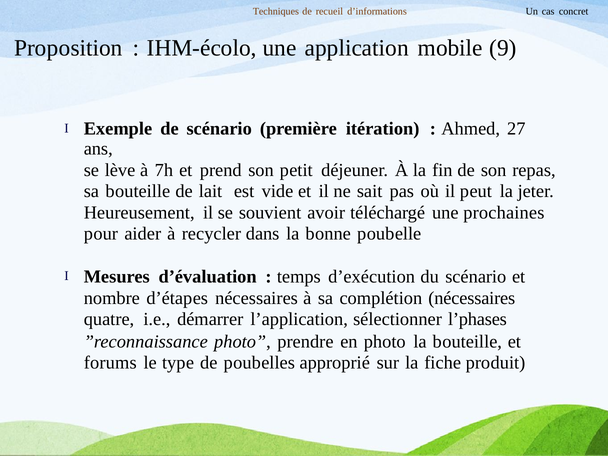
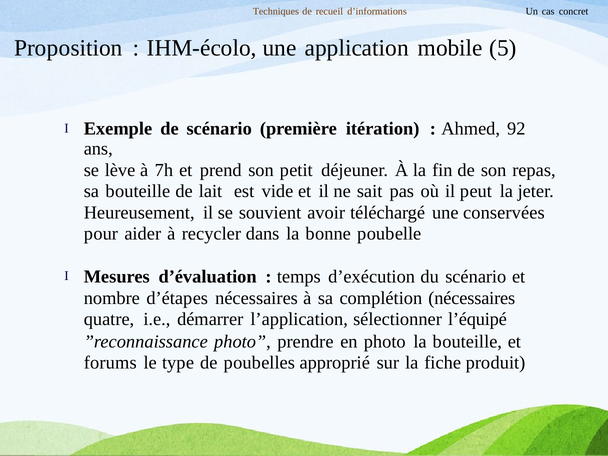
9: 9 -> 5
27: 27 -> 92
prochaines: prochaines -> conservées
l’phases: l’phases -> l’équipé
